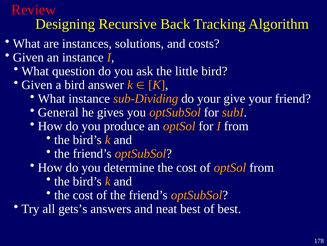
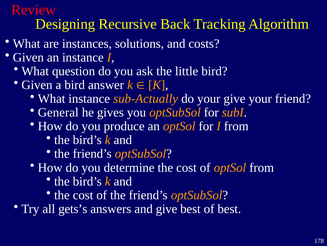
sub-Dividing: sub-Dividing -> sub-Actually
and neat: neat -> give
